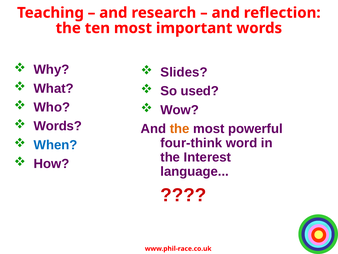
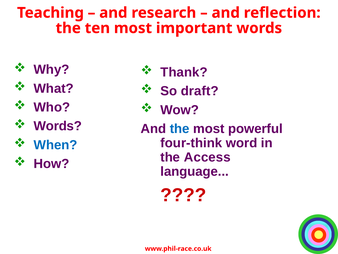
Slides: Slides -> Thank
used: used -> draft
the at (180, 128) colour: orange -> blue
Interest: Interest -> Access
